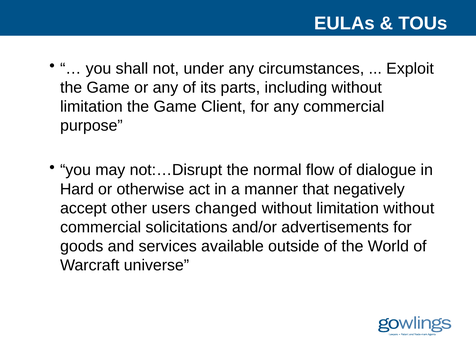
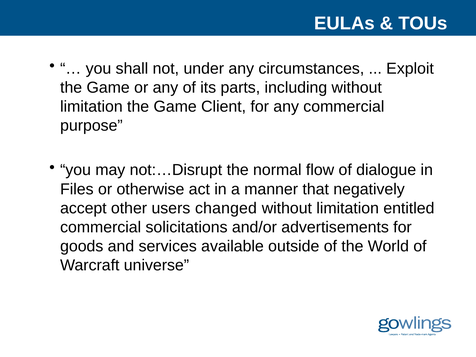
Hard: Hard -> Files
limitation without: without -> entitled
